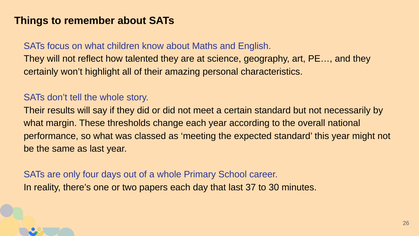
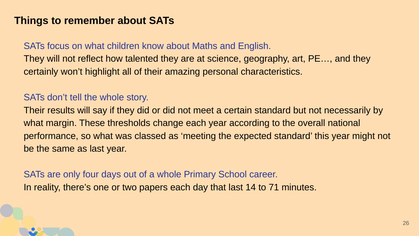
37: 37 -> 14
30: 30 -> 71
